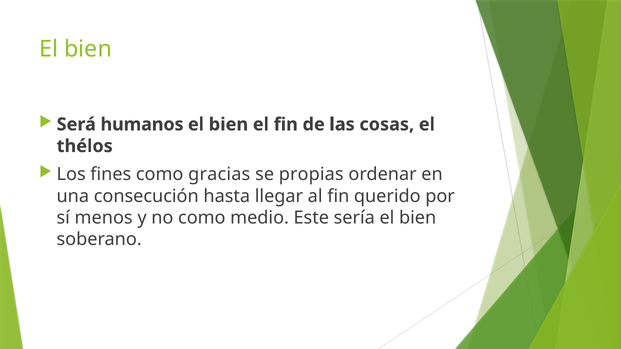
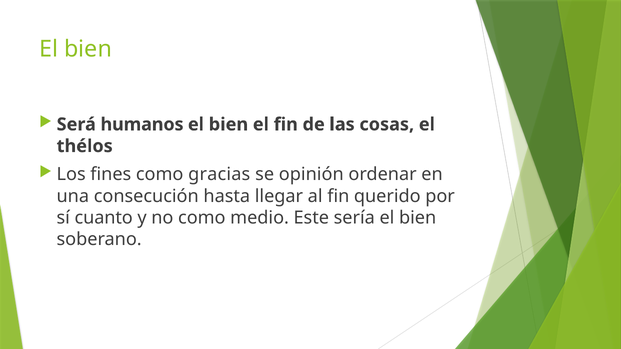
propias: propias -> opinión
menos: menos -> cuanto
